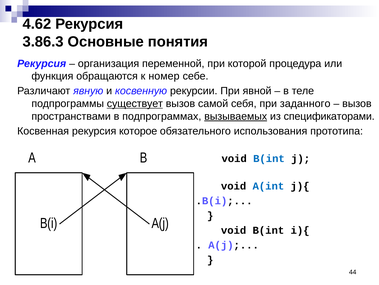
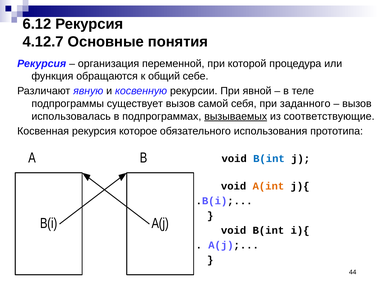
4.62: 4.62 -> 6.12
3.86.3: 3.86.3 -> 4.12.7
номер: номер -> общий
существует underline: present -> none
пространствами: пространствами -> использовалась
спецификаторами: спецификаторами -> соответствующие
A(int colour: blue -> orange
